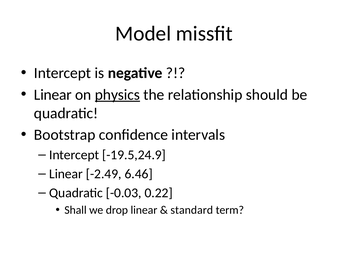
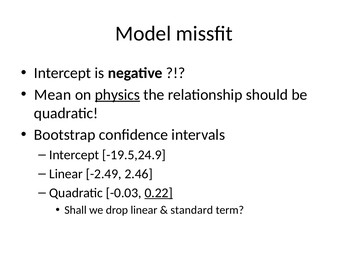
Linear at (53, 95): Linear -> Mean
6.46: 6.46 -> 2.46
0.22 underline: none -> present
